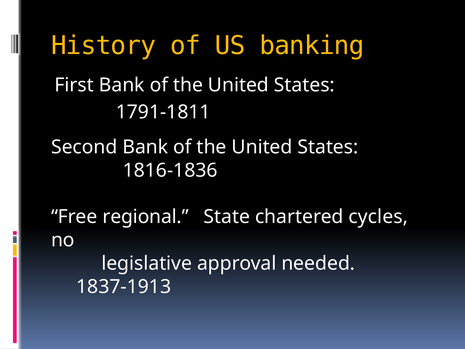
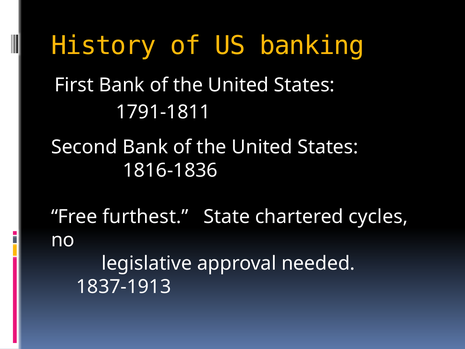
regional: regional -> furthest
